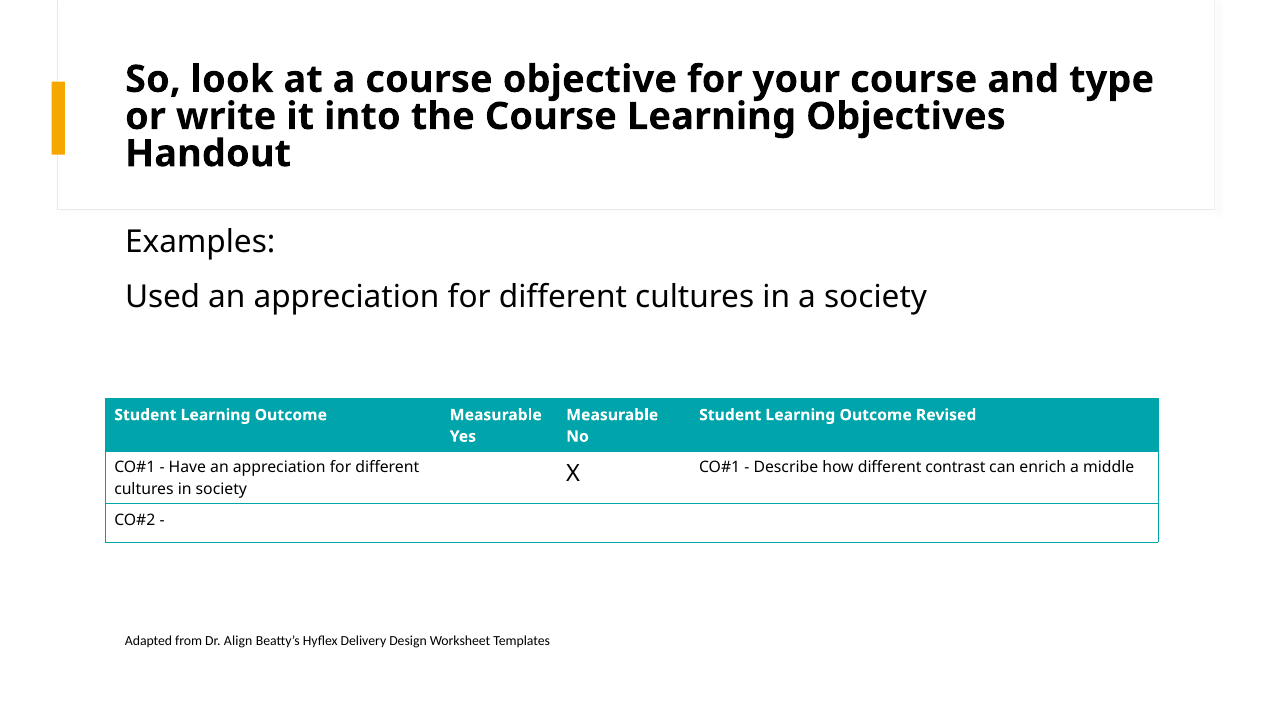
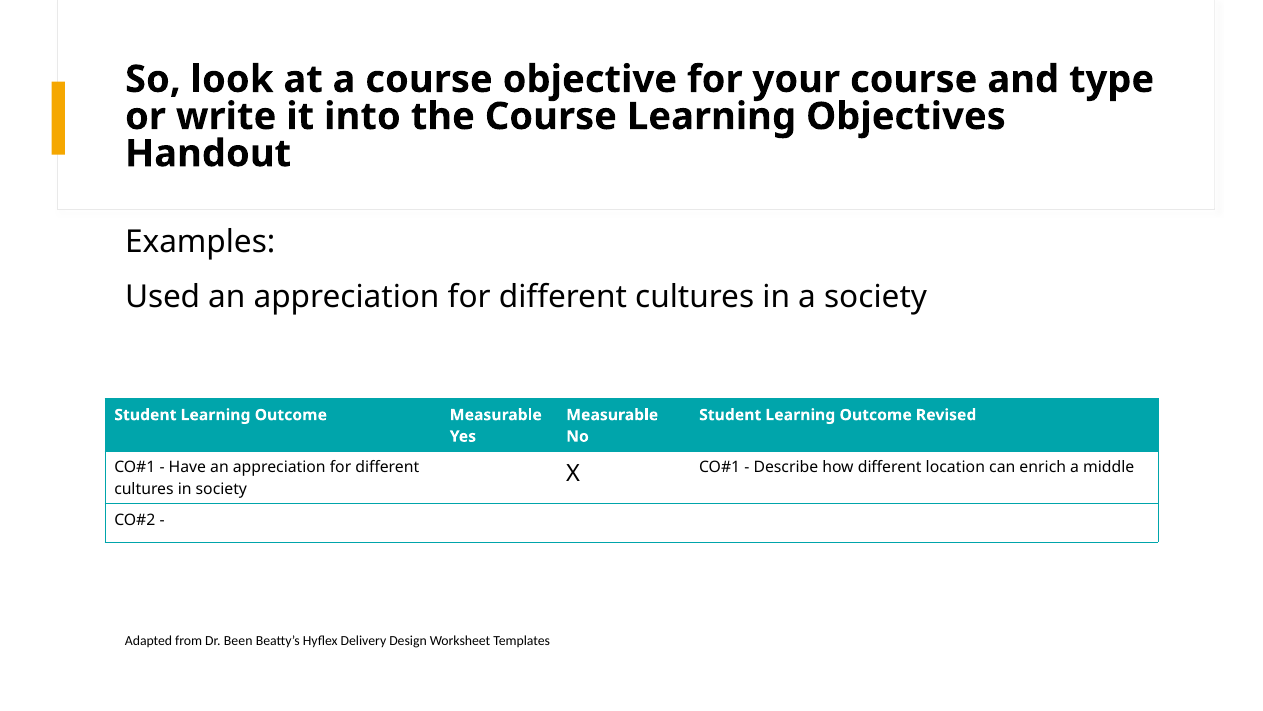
contrast: contrast -> location
Align: Align -> Been
